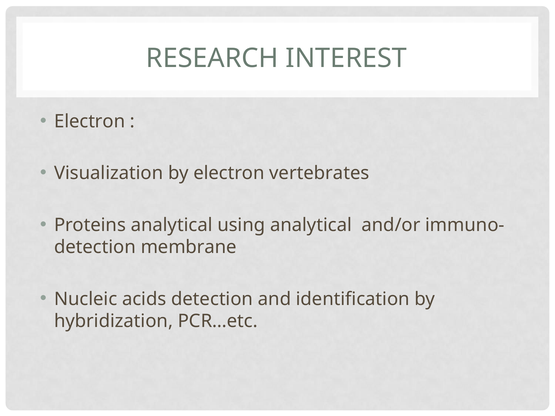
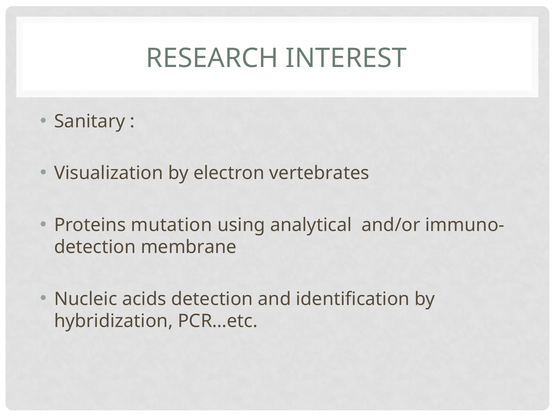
Electron at (90, 122): Electron -> Sanitary
Proteins analytical: analytical -> mutation
